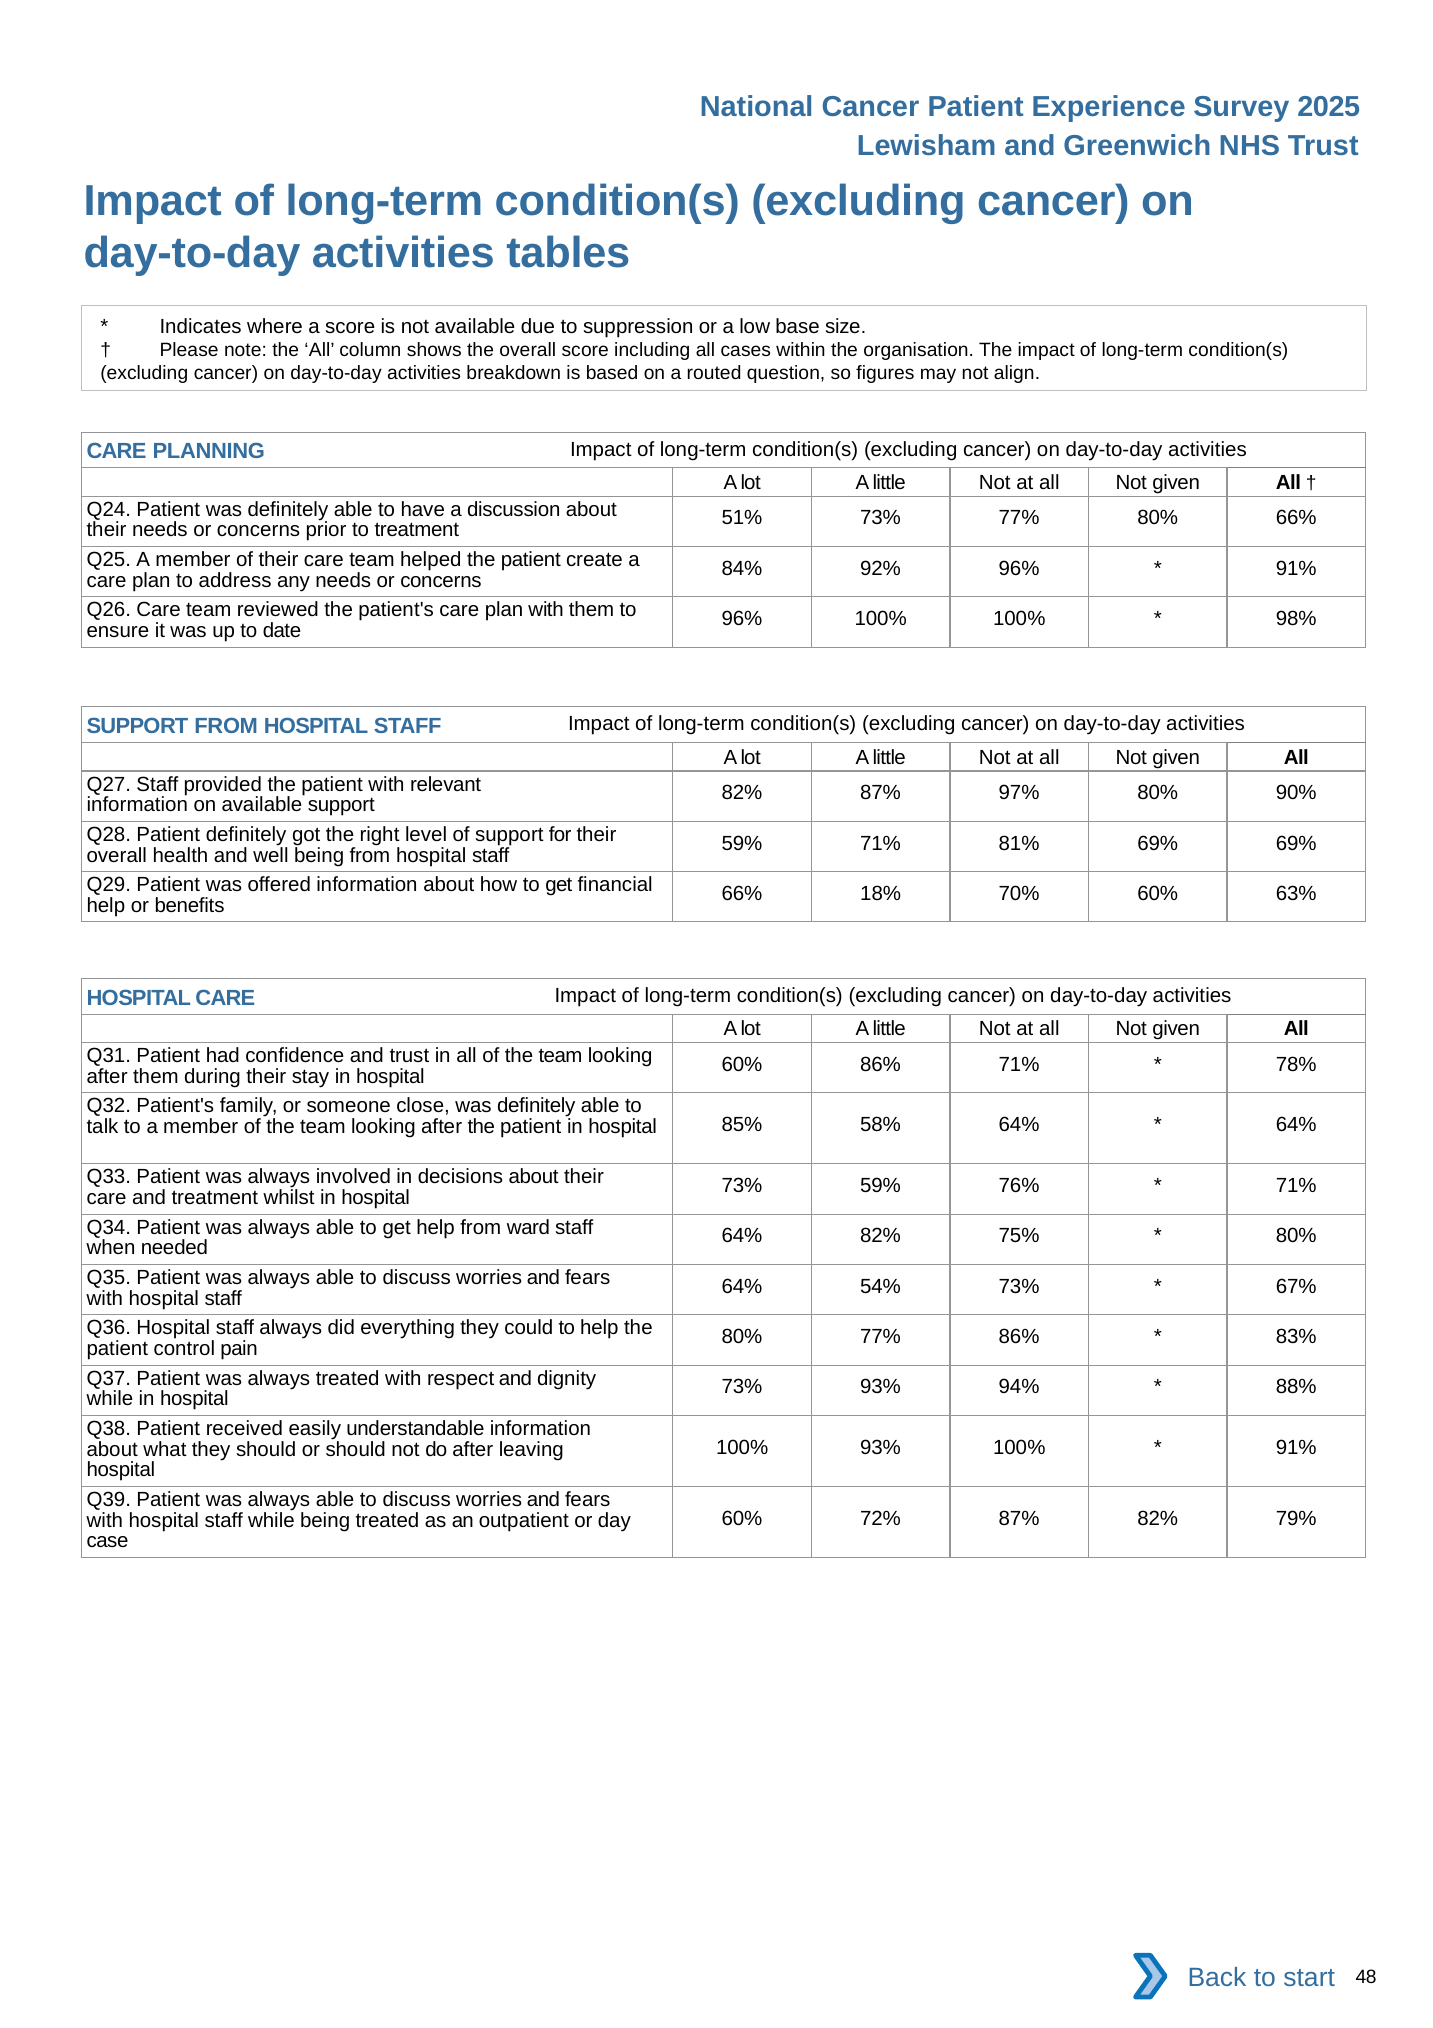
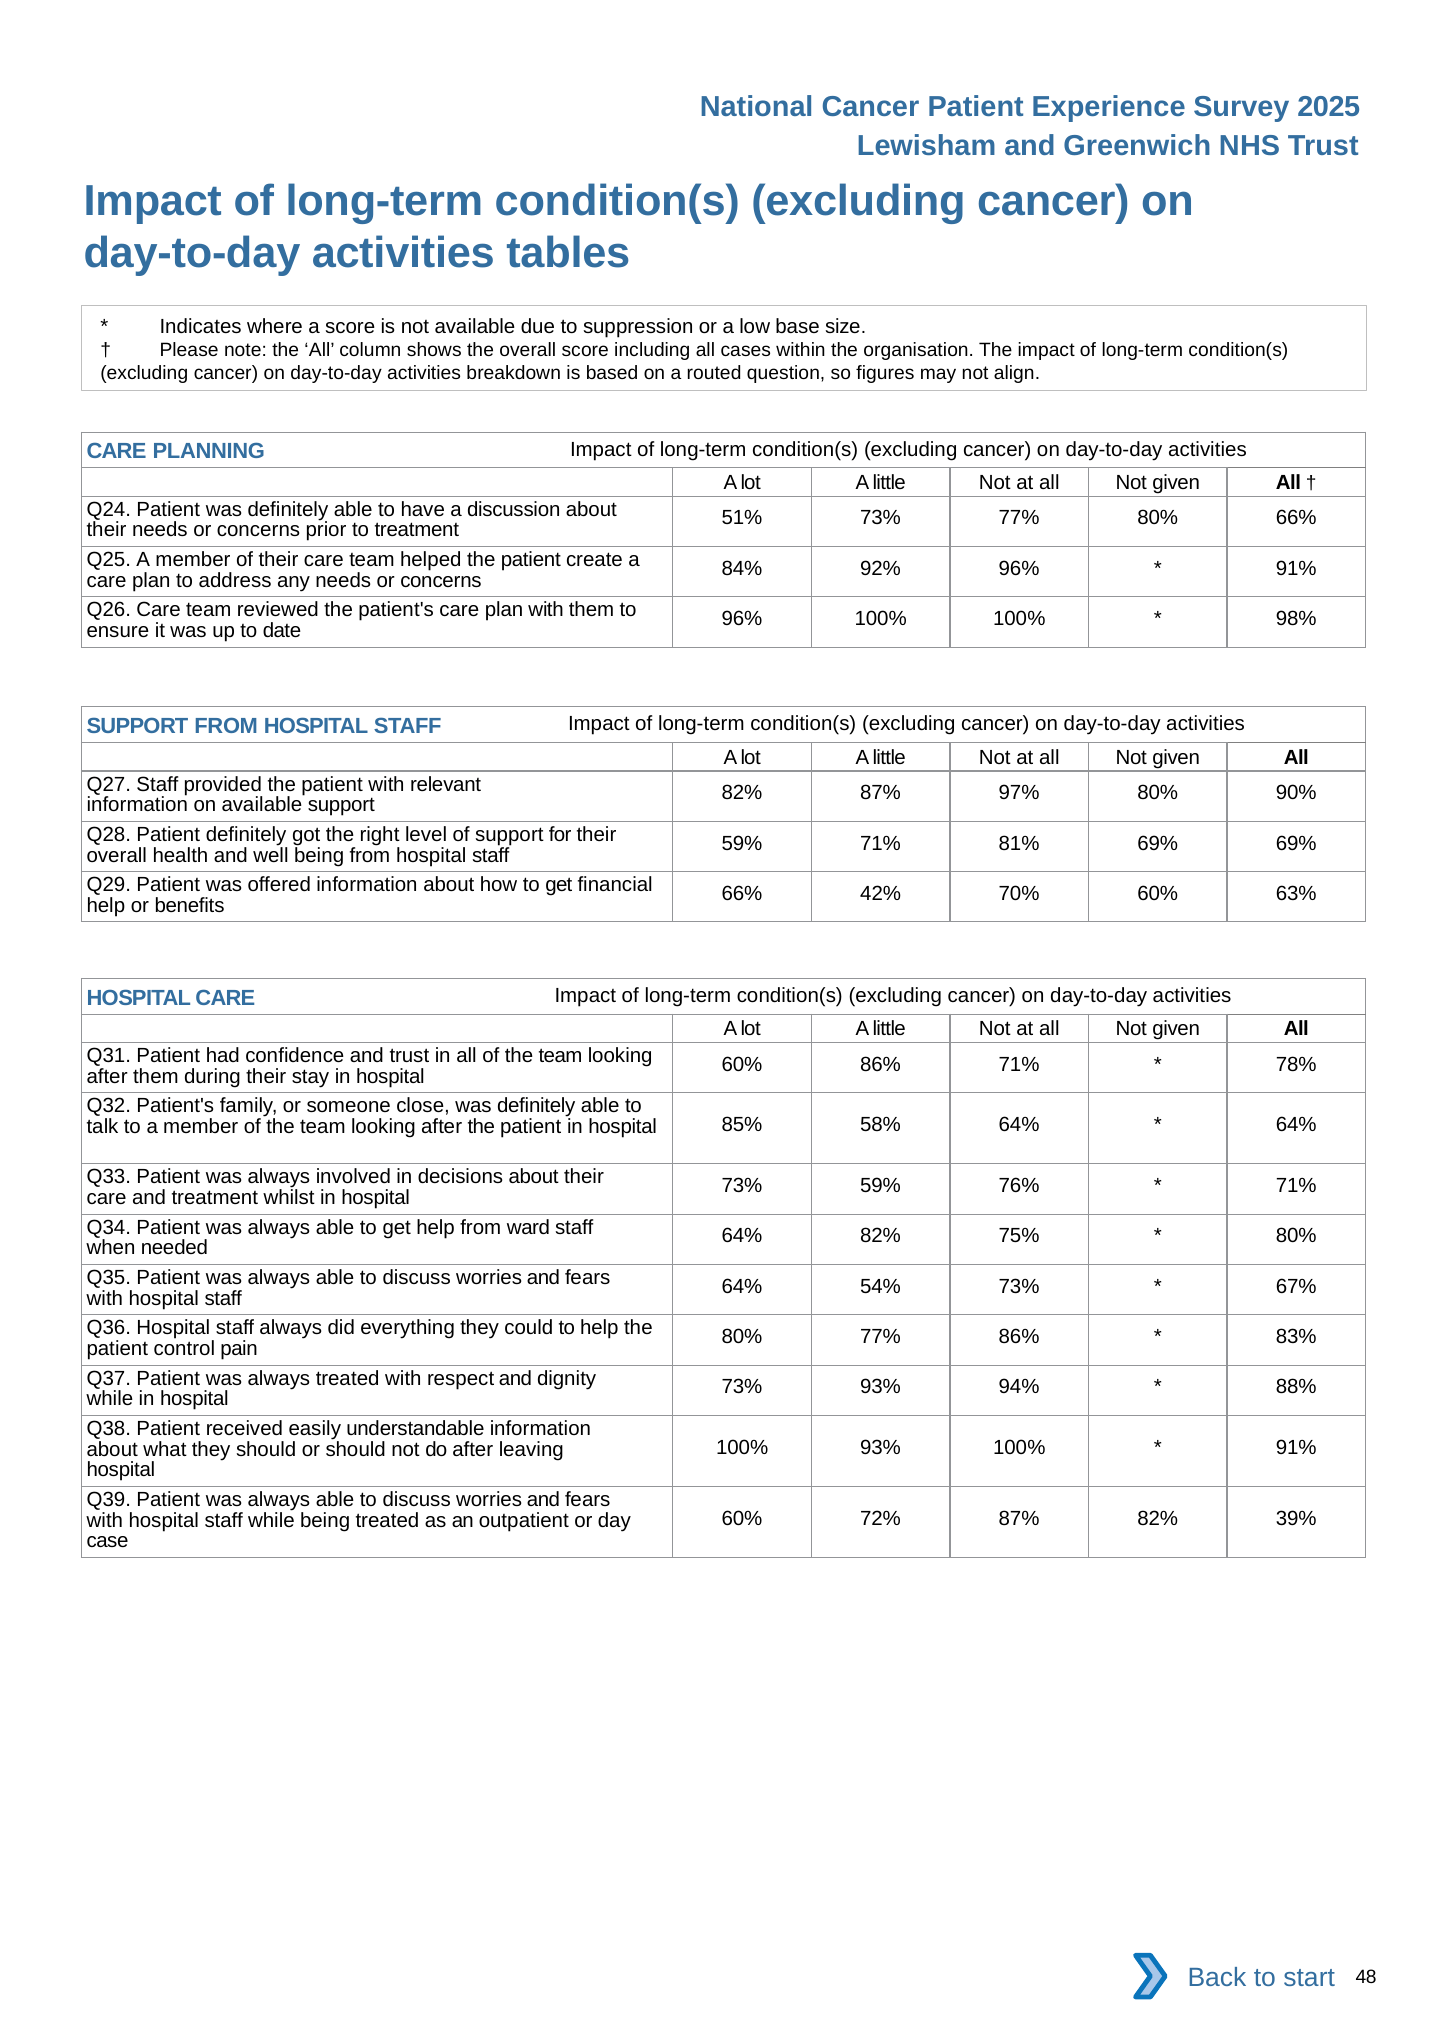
18%: 18% -> 42%
79%: 79% -> 39%
